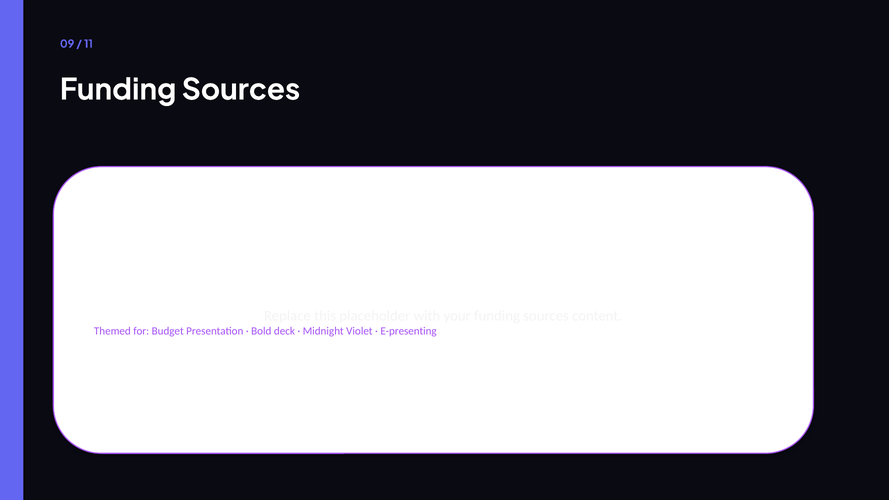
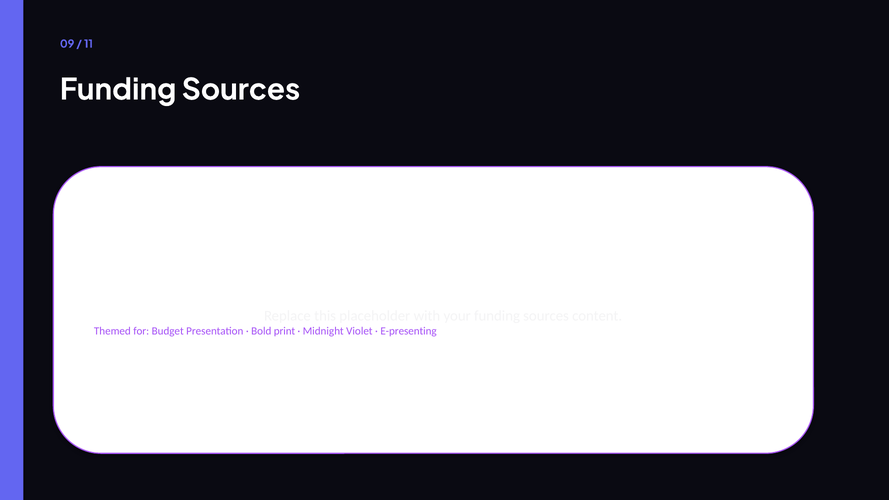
deck: deck -> print
